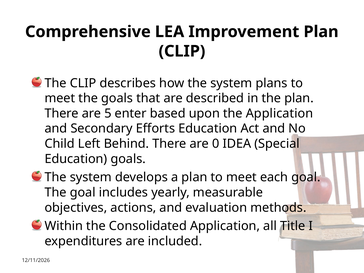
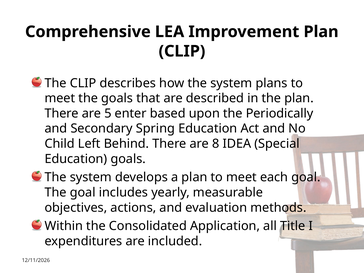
the Application: Application -> Periodically
Efforts: Efforts -> Spring
0: 0 -> 8
